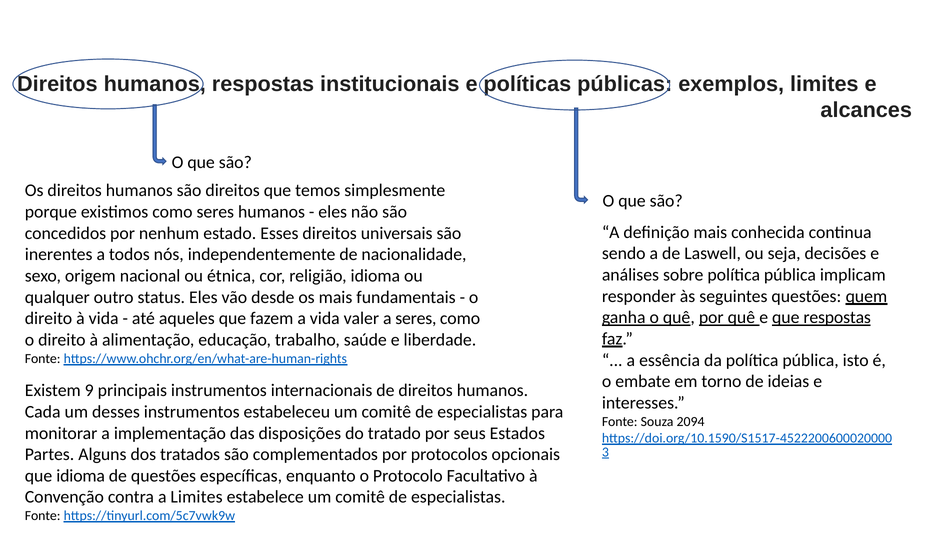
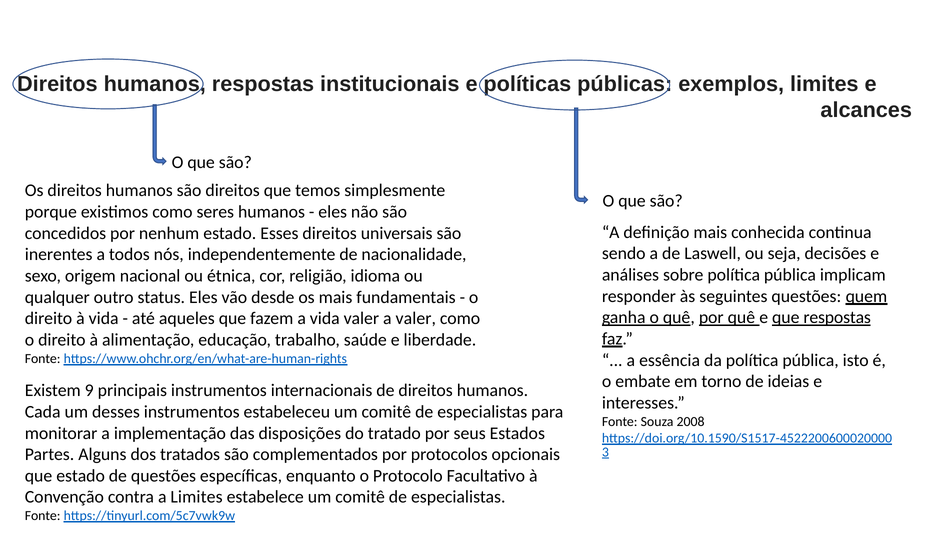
a seres: seres -> valer
2094: 2094 -> 2008
que idioma: idioma -> estado
